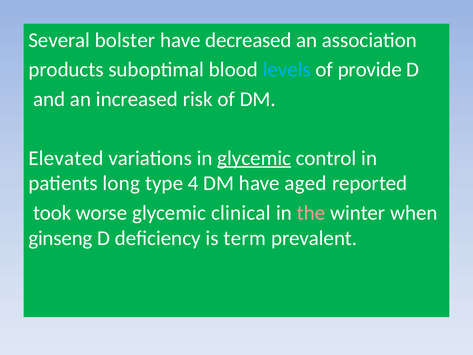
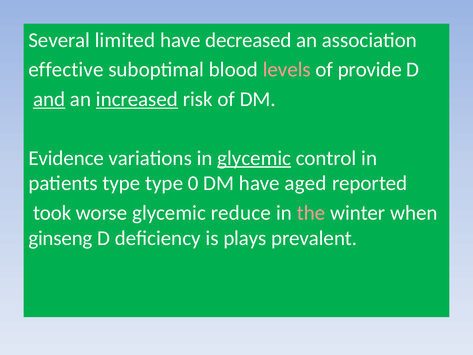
bolster: bolster -> limited
products: products -> effective
levels colour: light blue -> pink
and underline: none -> present
increased underline: none -> present
Elevated: Elevated -> Evidence
patients long: long -> type
4: 4 -> 0
clinical: clinical -> reduce
term: term -> plays
